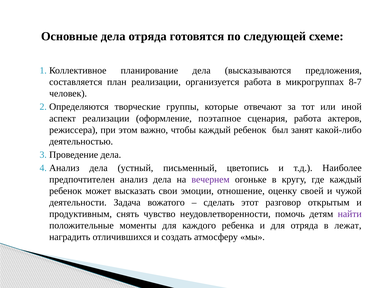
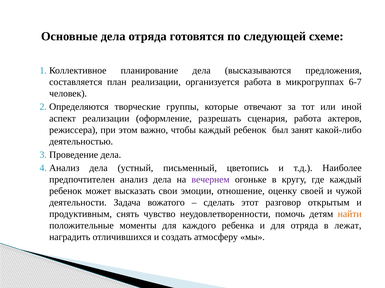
8-7: 8-7 -> 6-7
поэтапное: поэтапное -> разрешать
найти colour: purple -> orange
